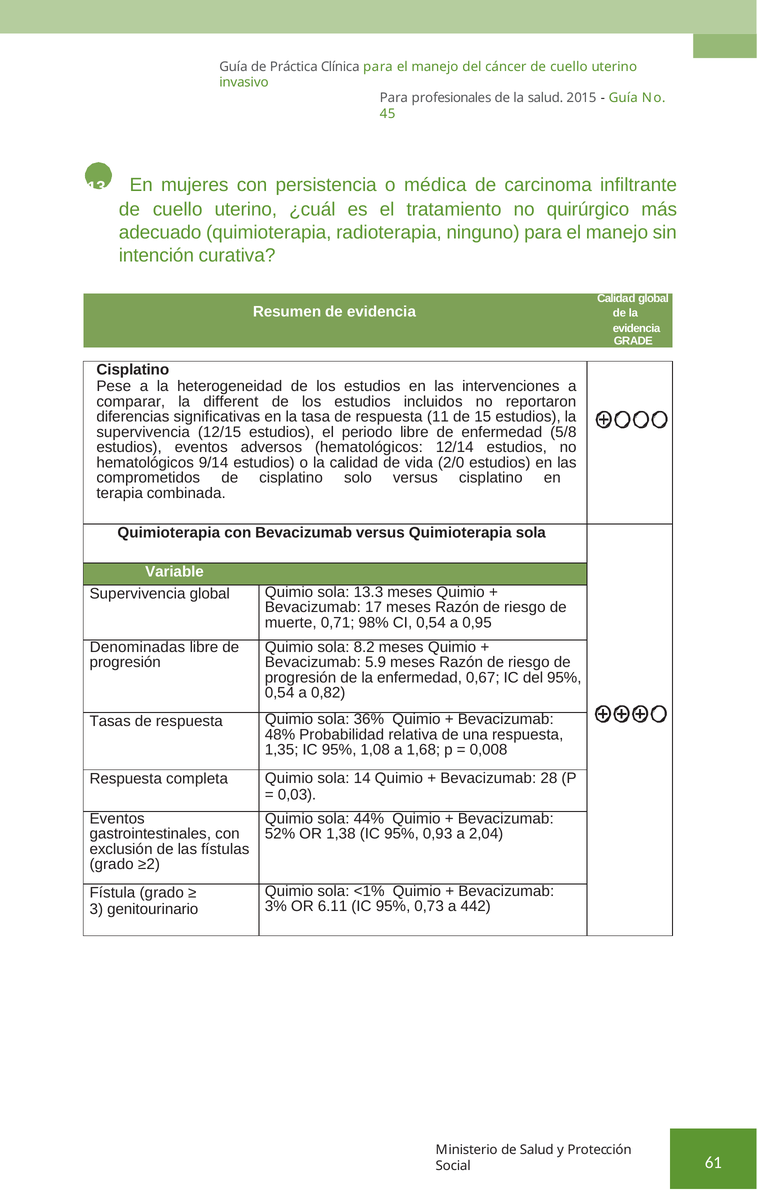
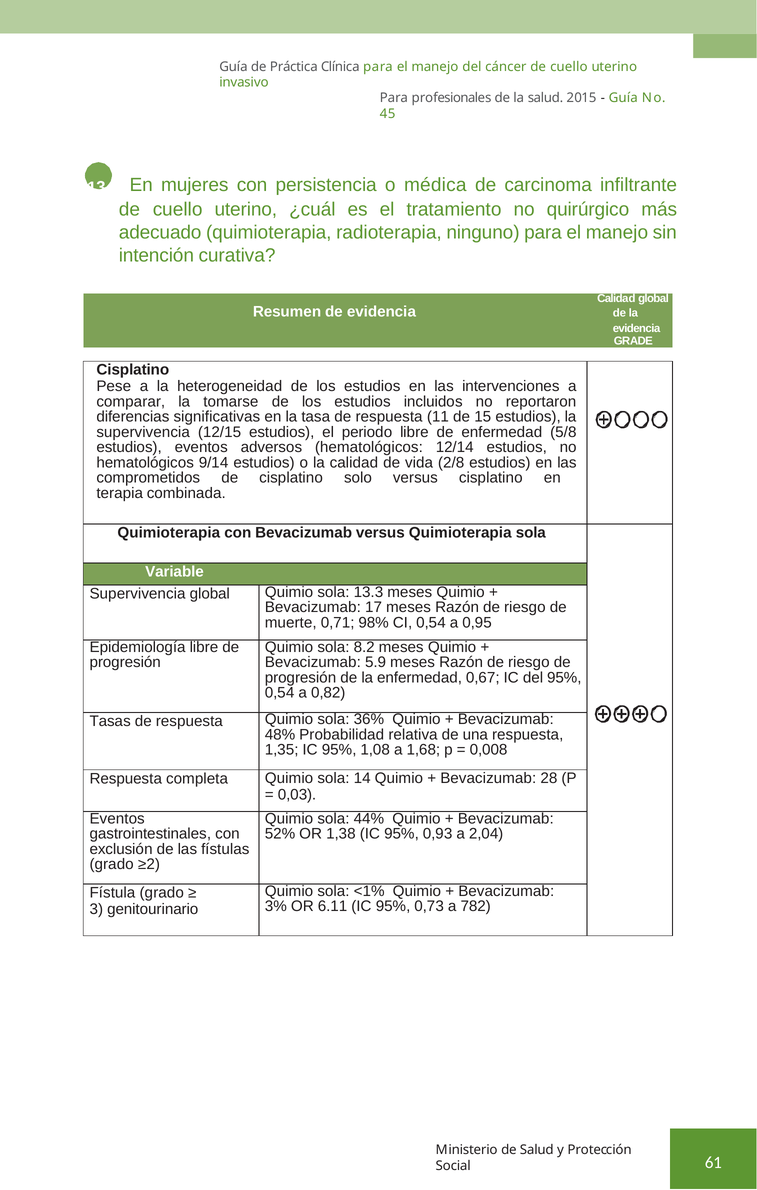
different: different -> tomarse
2/0: 2/0 -> 2/8
Denominadas: Denominadas -> Epidemiología
442: 442 -> 782
